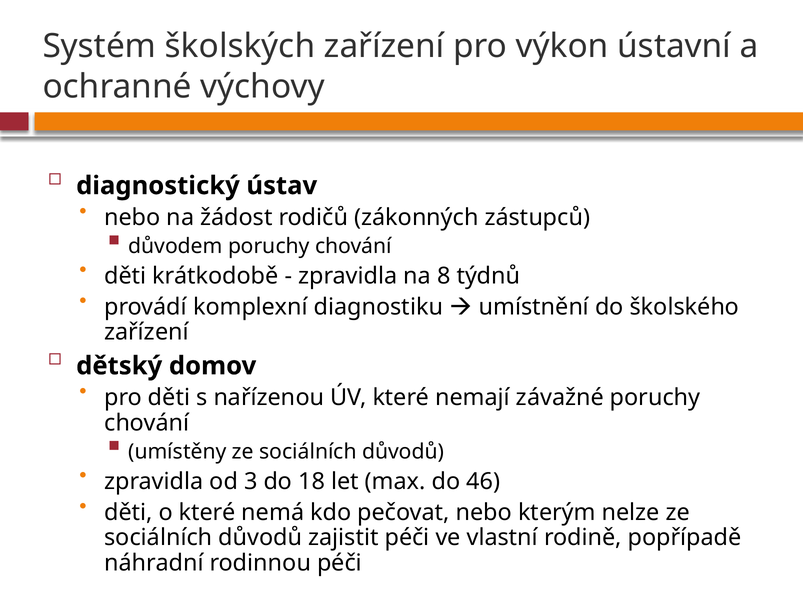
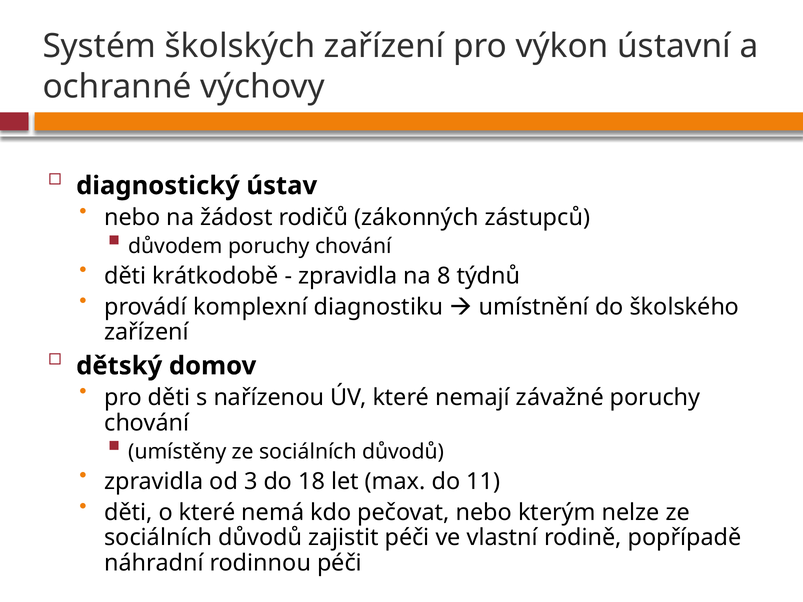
46: 46 -> 11
